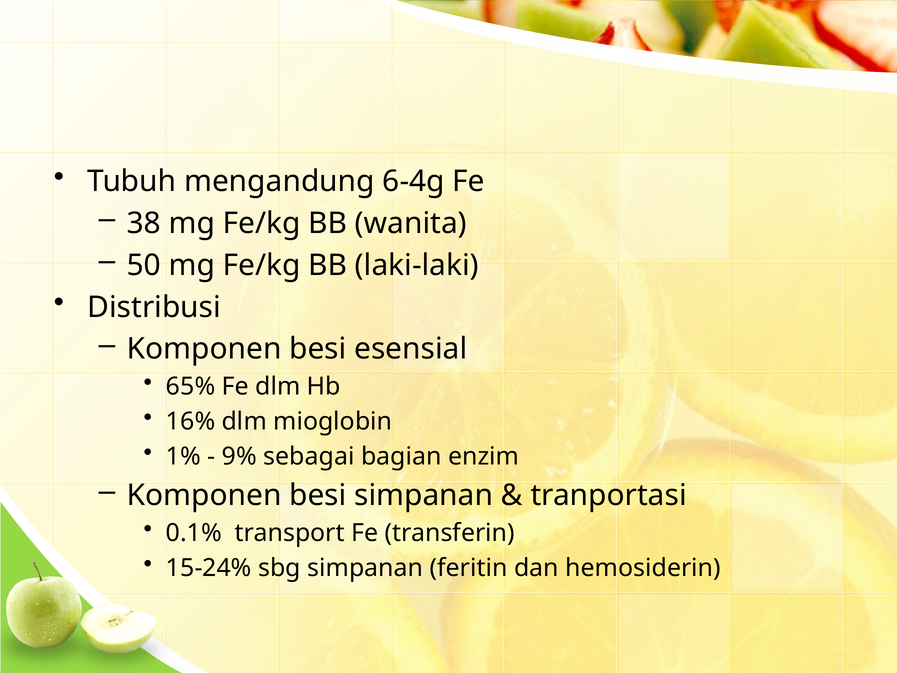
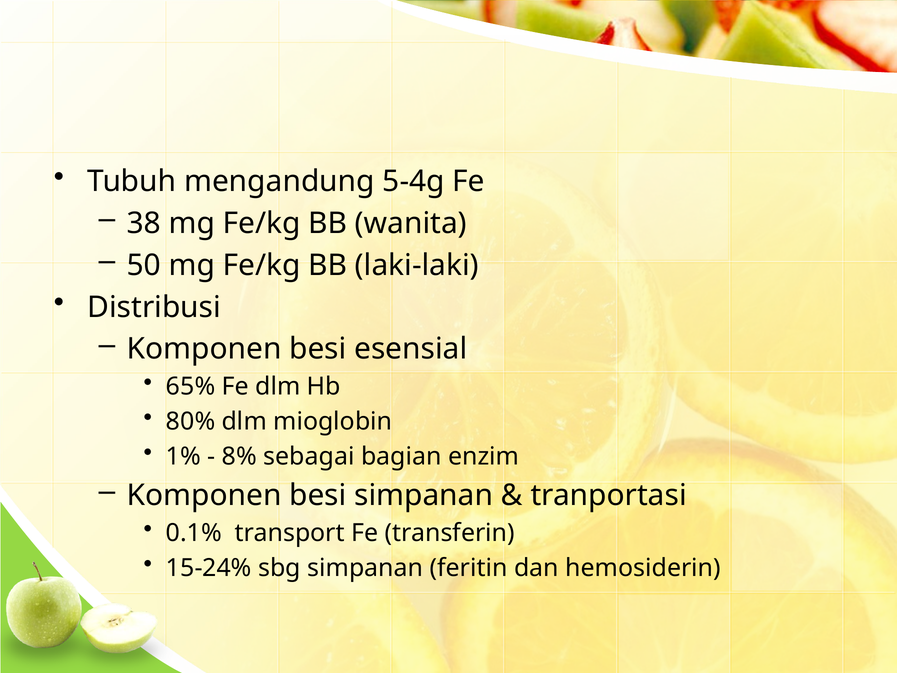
6-4g: 6-4g -> 5-4g
16%: 16% -> 80%
9%: 9% -> 8%
